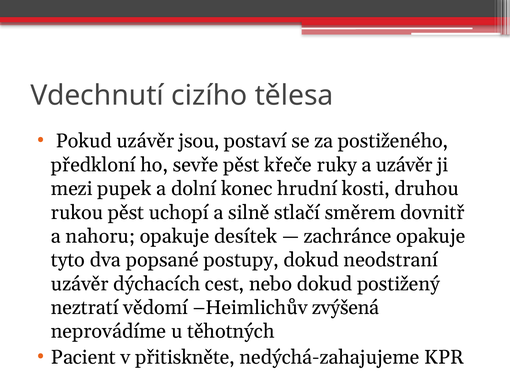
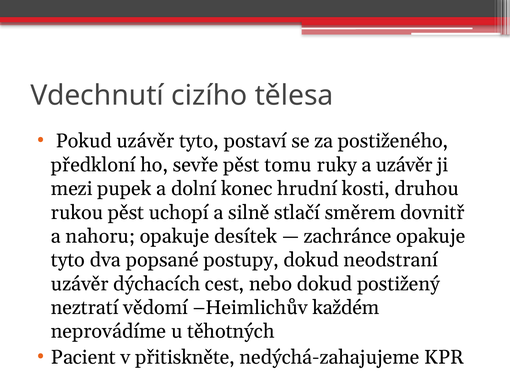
uzávěr jsou: jsou -> tyto
křeče: křeče -> tomu
zvýšená: zvýšená -> každém
